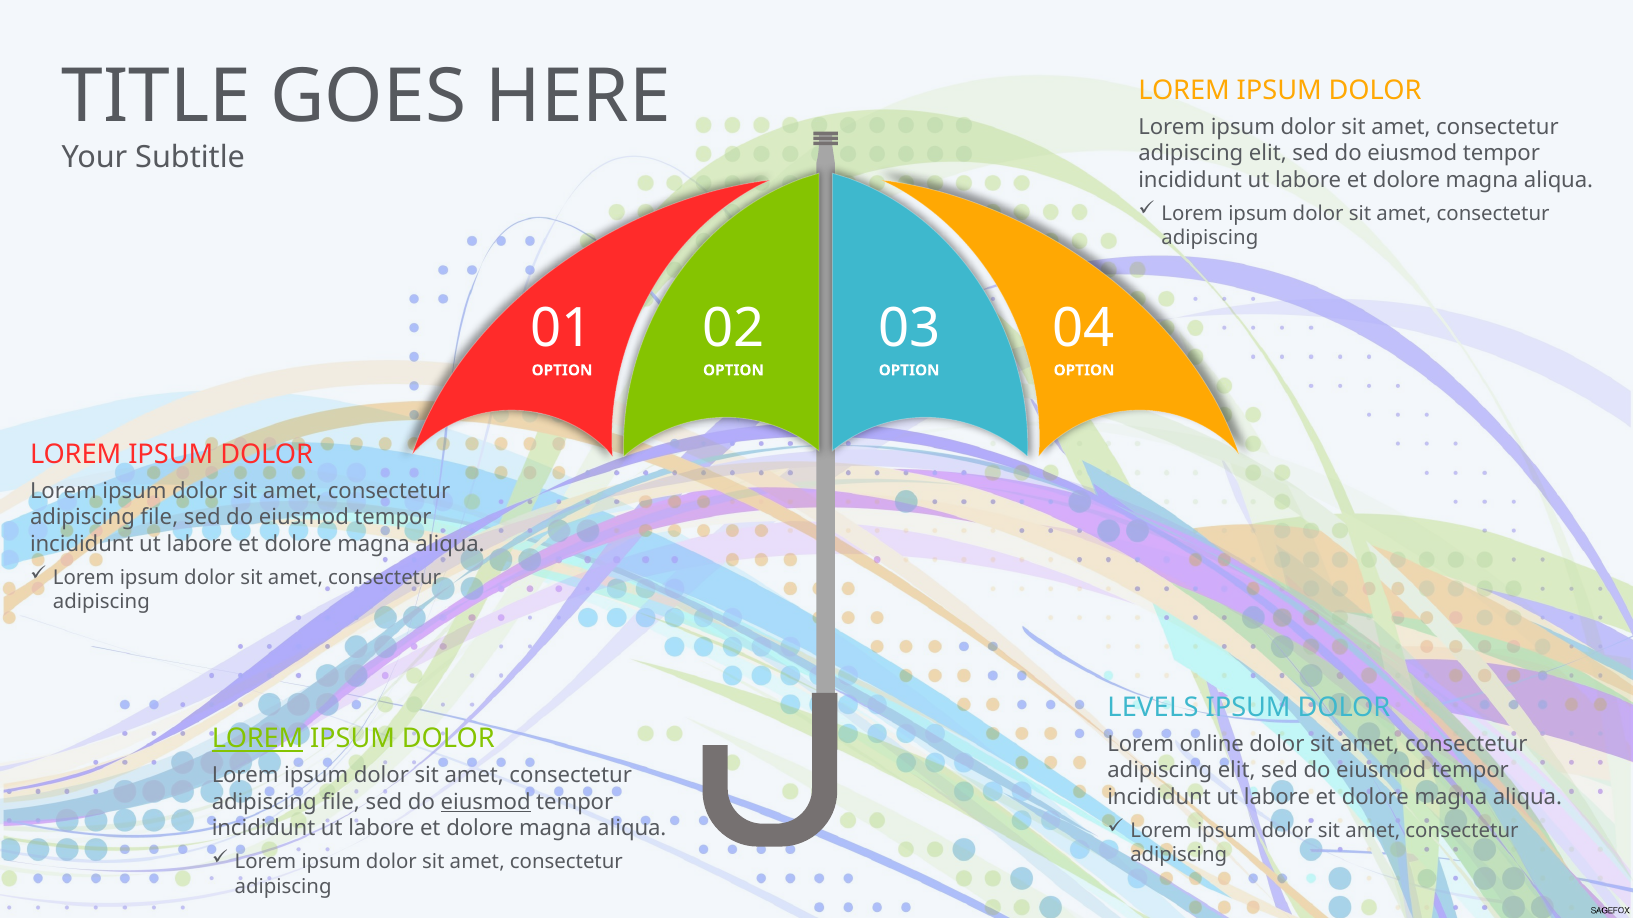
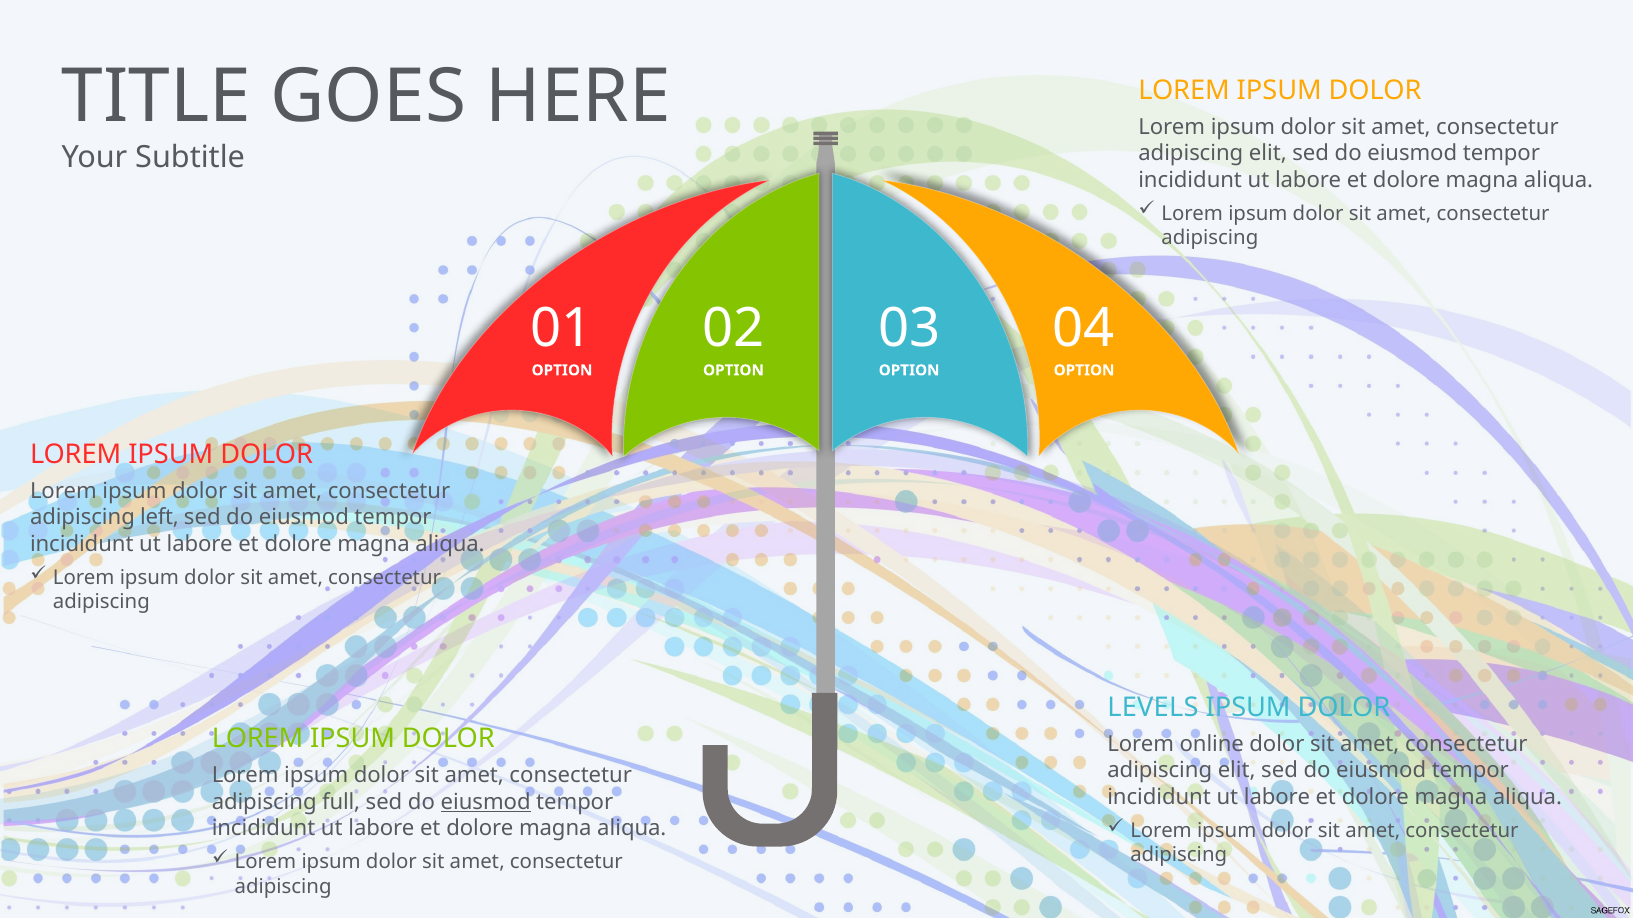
file at (159, 518): file -> left
LOREM at (258, 739) underline: present -> none
file at (341, 802): file -> full
